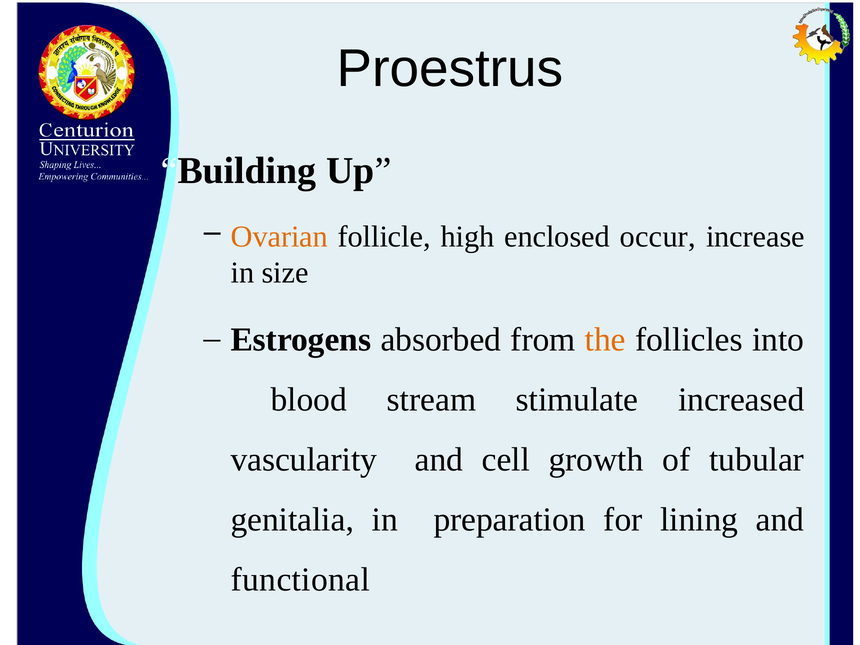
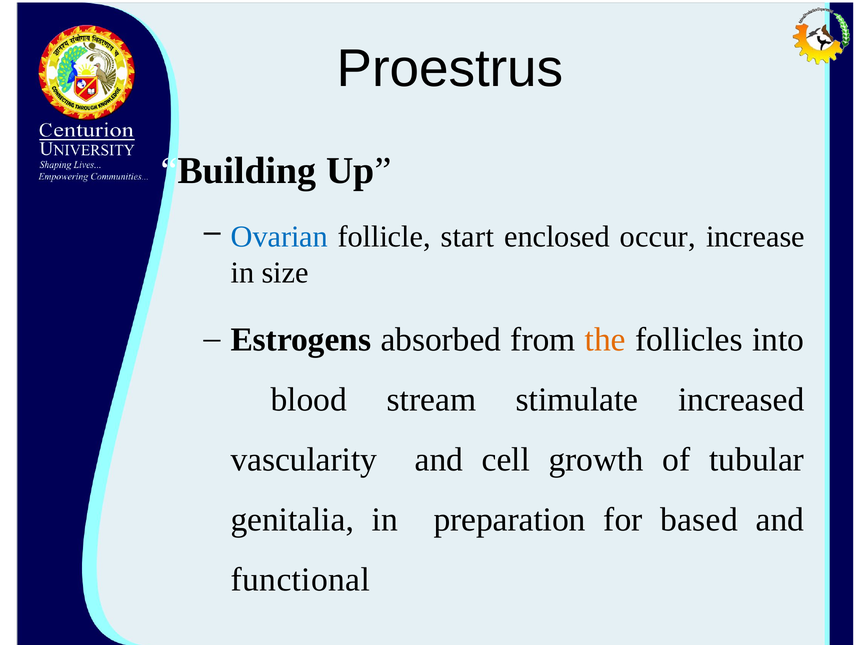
Ovarian colour: orange -> blue
high: high -> start
lining: lining -> based
